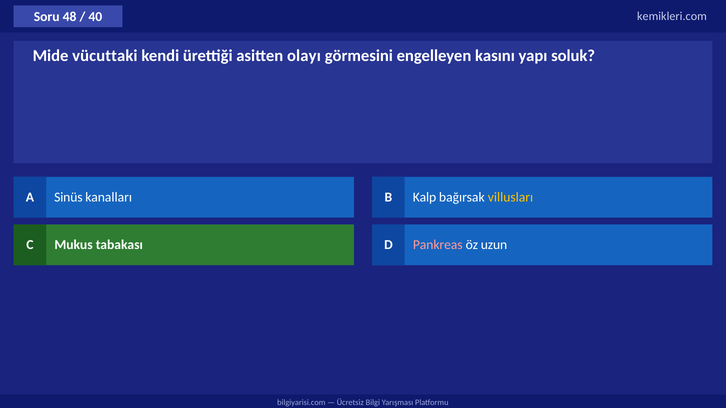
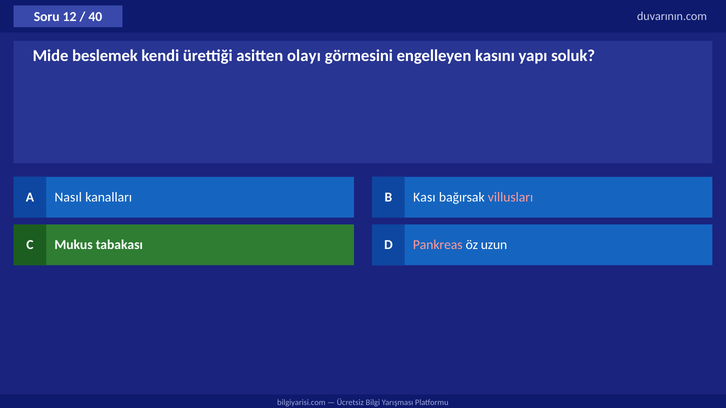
48: 48 -> 12
kemikleri.com: kemikleri.com -> duvarının.com
vücuttaki: vücuttaki -> beslemek
Sinüs: Sinüs -> Nasıl
Kalp: Kalp -> Kası
villusları colour: yellow -> pink
